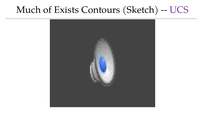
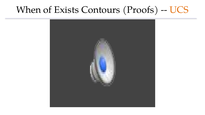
Much: Much -> When
Sketch: Sketch -> Proofs
UCS colour: purple -> orange
